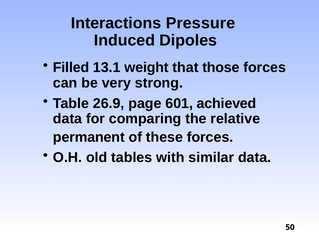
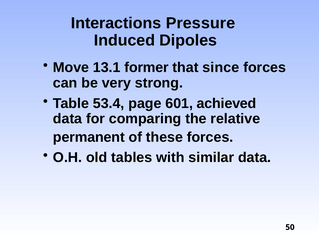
Filled: Filled -> Move
weight: weight -> former
those: those -> since
26.9: 26.9 -> 53.4
